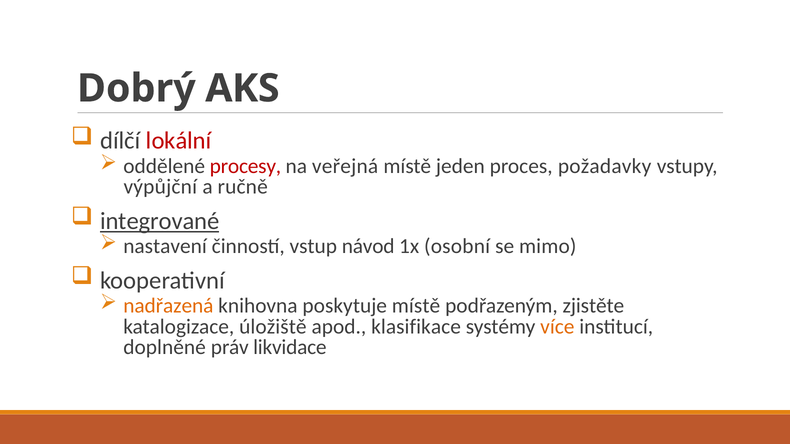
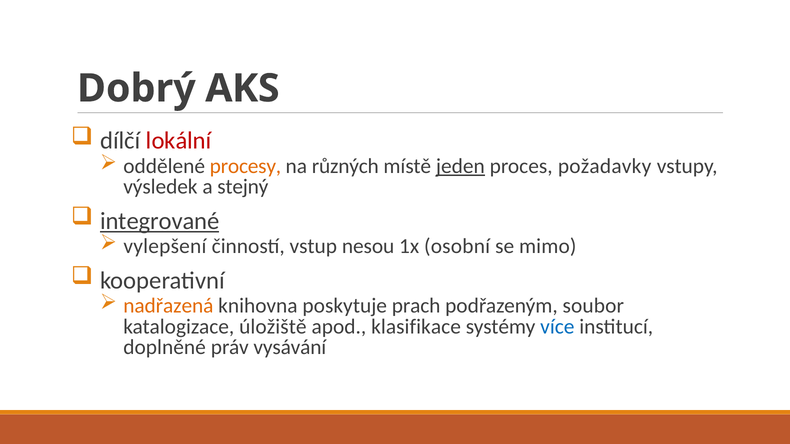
procesy colour: red -> orange
veřejná: veřejná -> různých
jeden underline: none -> present
výpůjční: výpůjční -> výsledek
ručně: ručně -> stejný
nastavení: nastavení -> vylepšení
návod: návod -> nesou
poskytuje místě: místě -> prach
zjistěte: zjistěte -> soubor
více colour: orange -> blue
likvidace: likvidace -> vysávání
